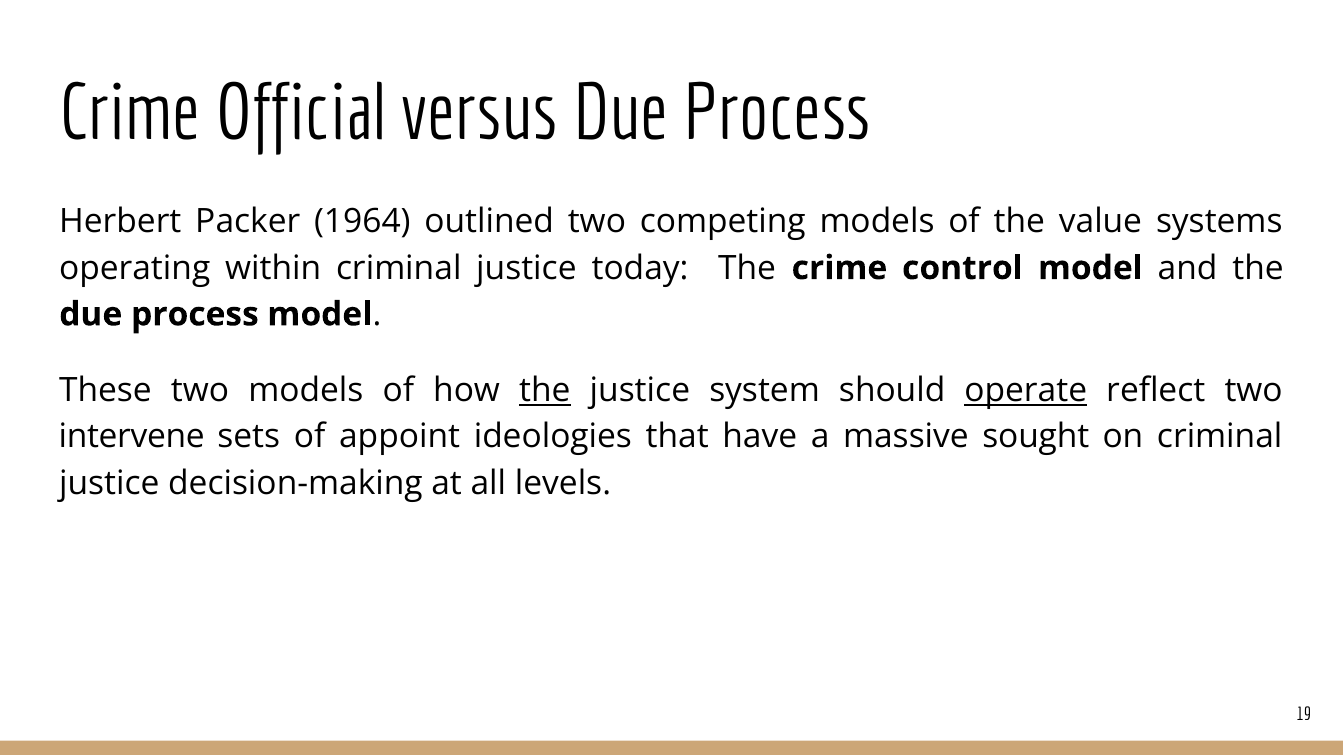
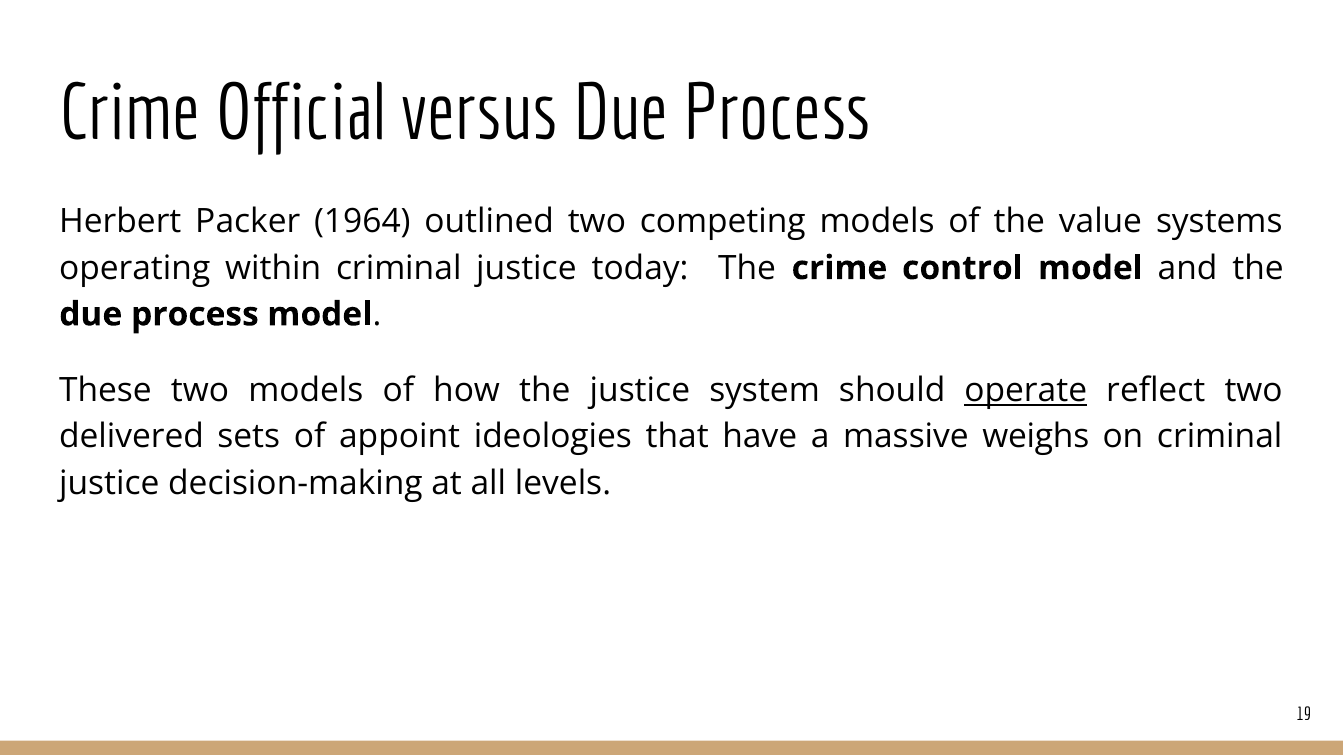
the at (545, 391) underline: present -> none
intervene: intervene -> delivered
sought: sought -> weighs
